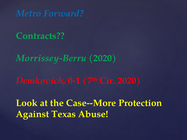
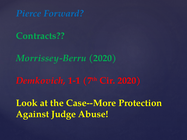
Metro: Metro -> Pierce
0-1: 0-1 -> 1-1
Texas: Texas -> Judge
